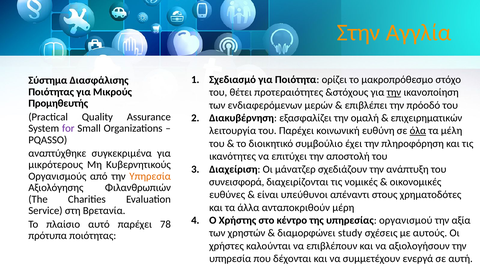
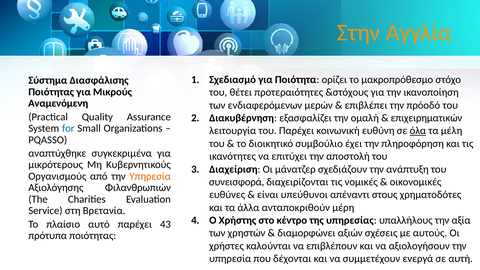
την at (394, 92) underline: present -> none
Προμηθευτής: Προμηθευτής -> Αναμενόμενη
for colour: purple -> blue
οργανισμού: οργανισμού -> υπαλλήλους
78: 78 -> 43
study: study -> αξιών
